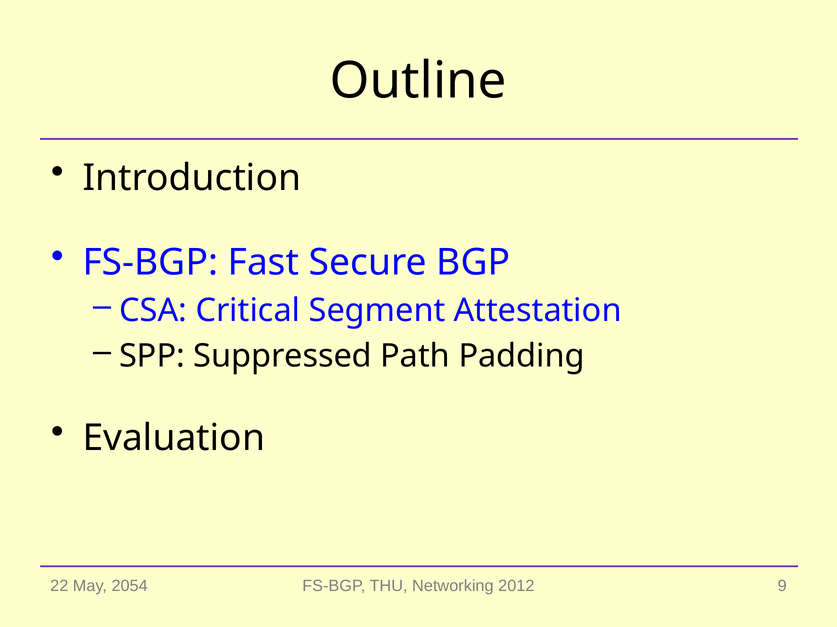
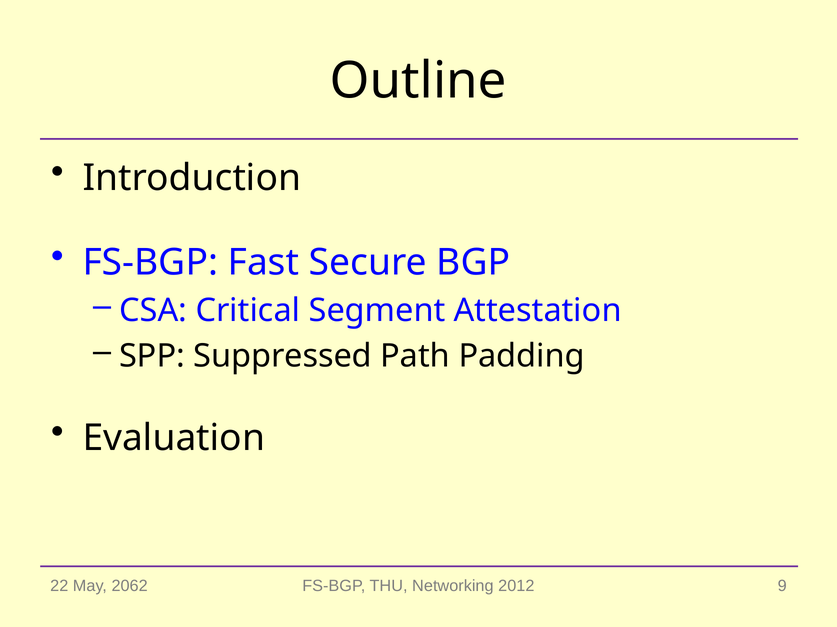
2054: 2054 -> 2062
